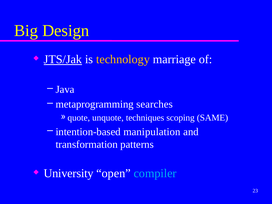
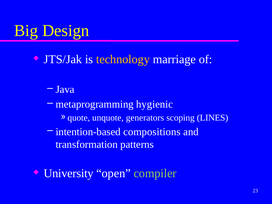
JTS/Jak underline: present -> none
searches: searches -> hygienic
techniques: techniques -> generators
SAME: SAME -> LINES
manipulation: manipulation -> compositions
compiler colour: light blue -> light green
